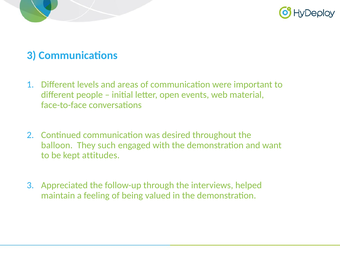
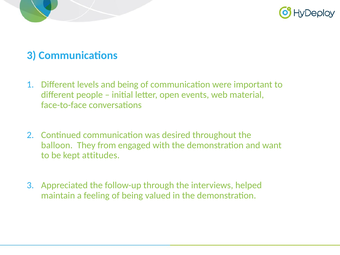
and areas: areas -> being
such: such -> from
